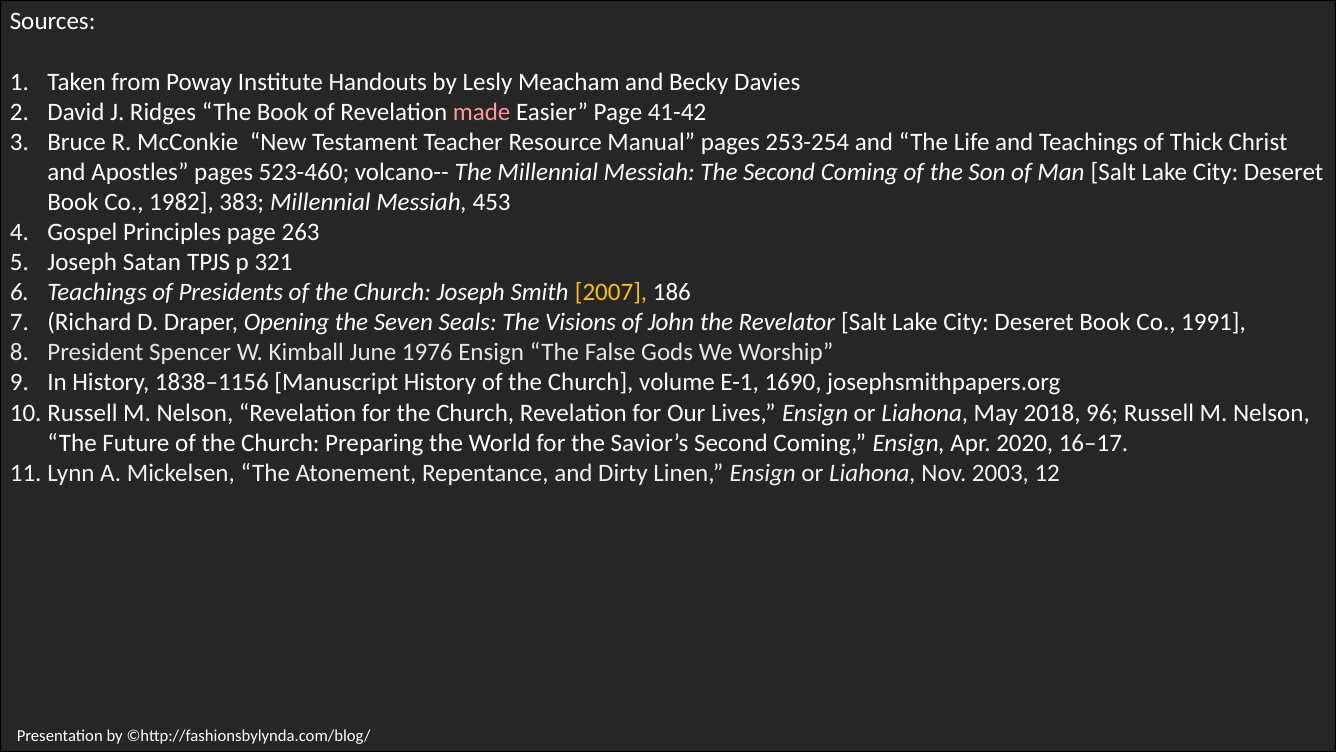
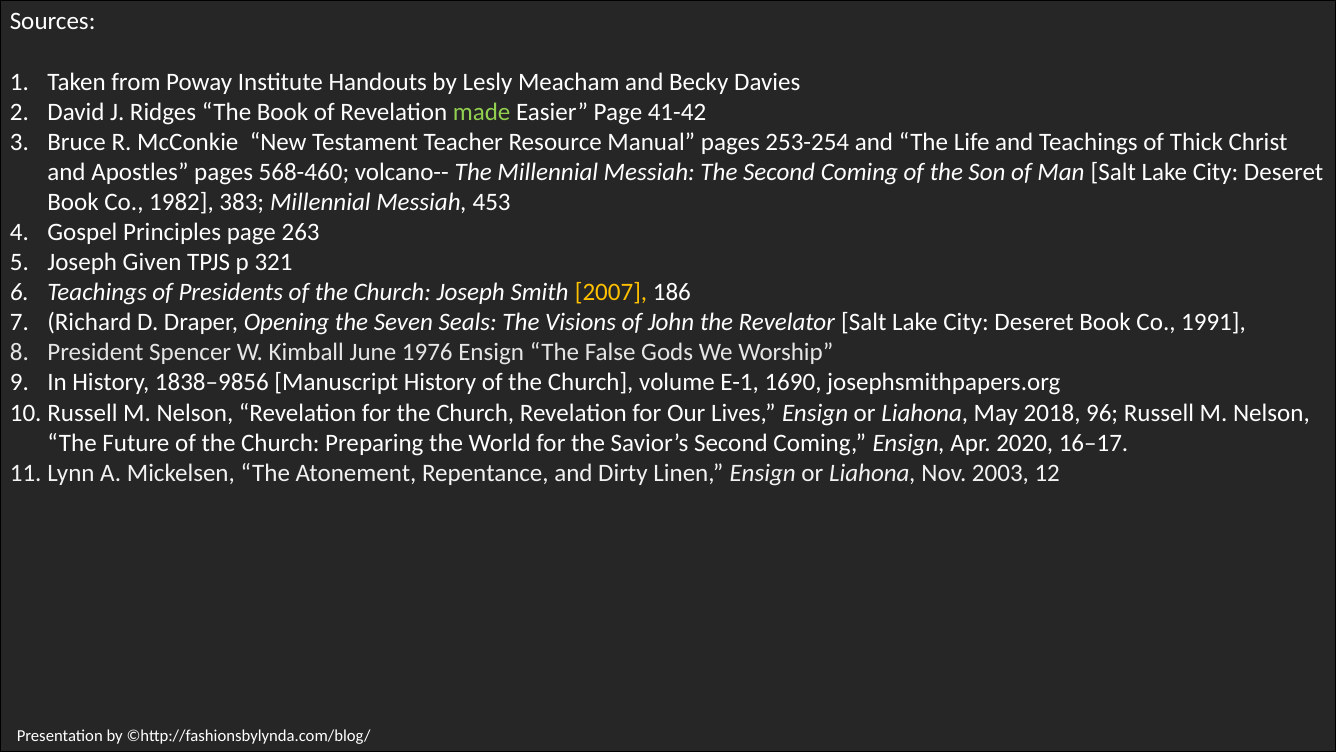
made colour: pink -> light green
523-460: 523-460 -> 568-460
Satan: Satan -> Given
1838–1156: 1838–1156 -> 1838–9856
